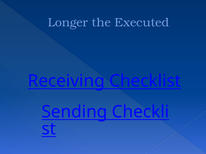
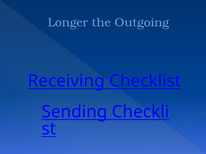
Executed: Executed -> Outgoing
